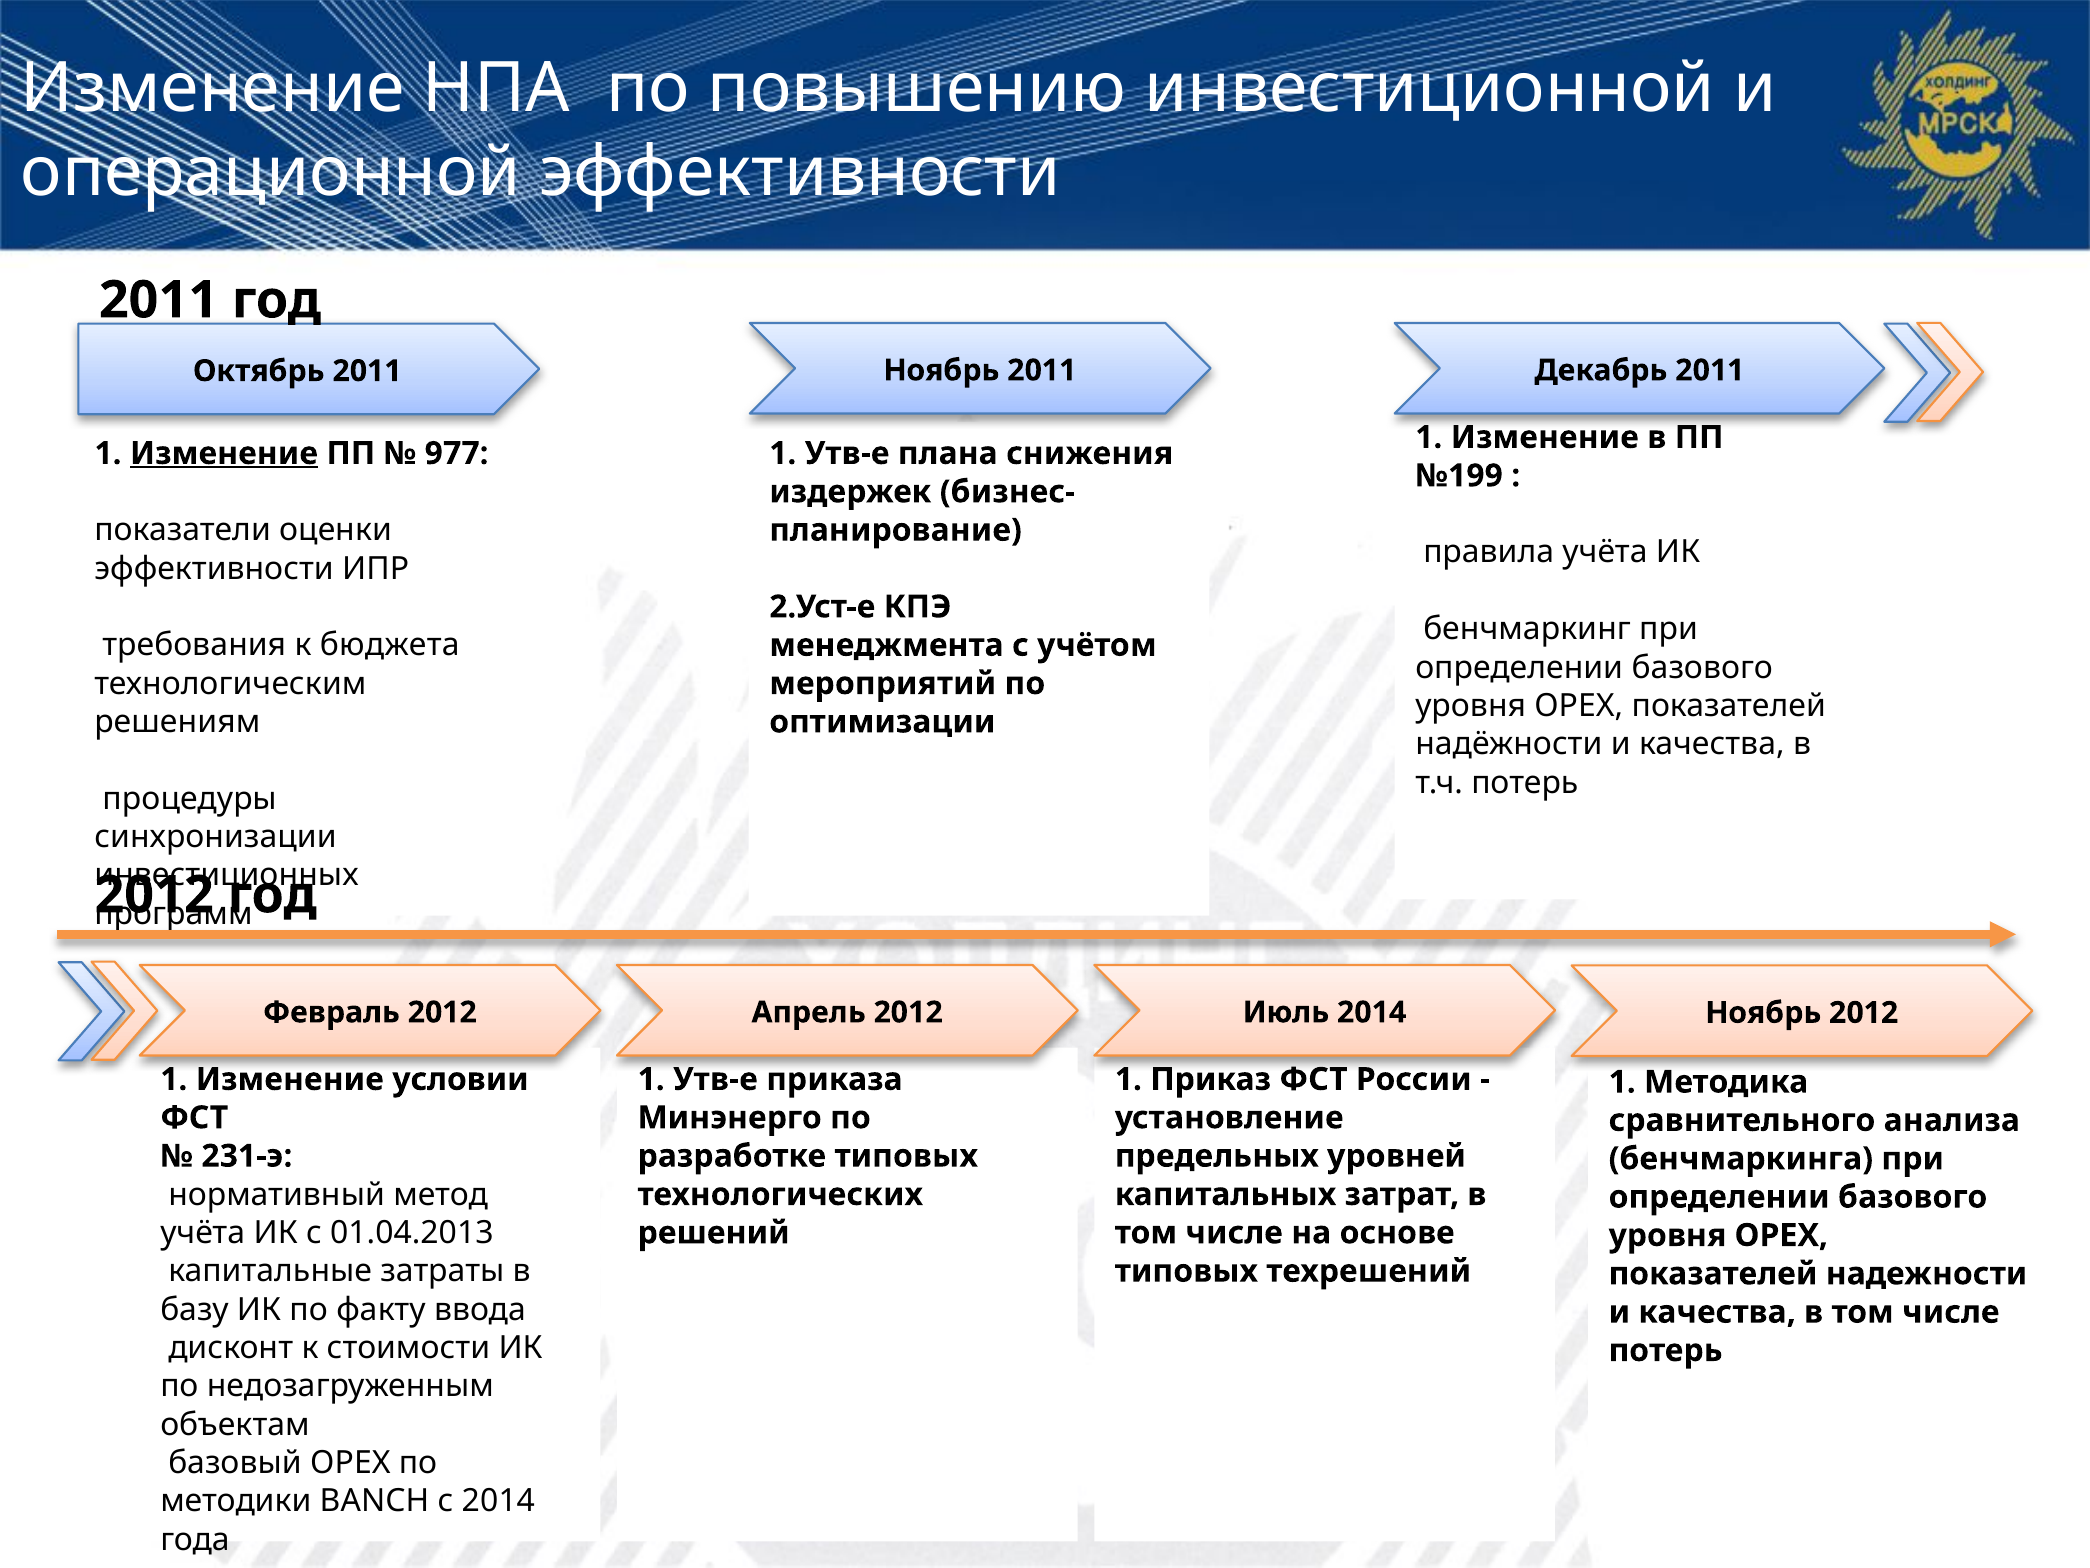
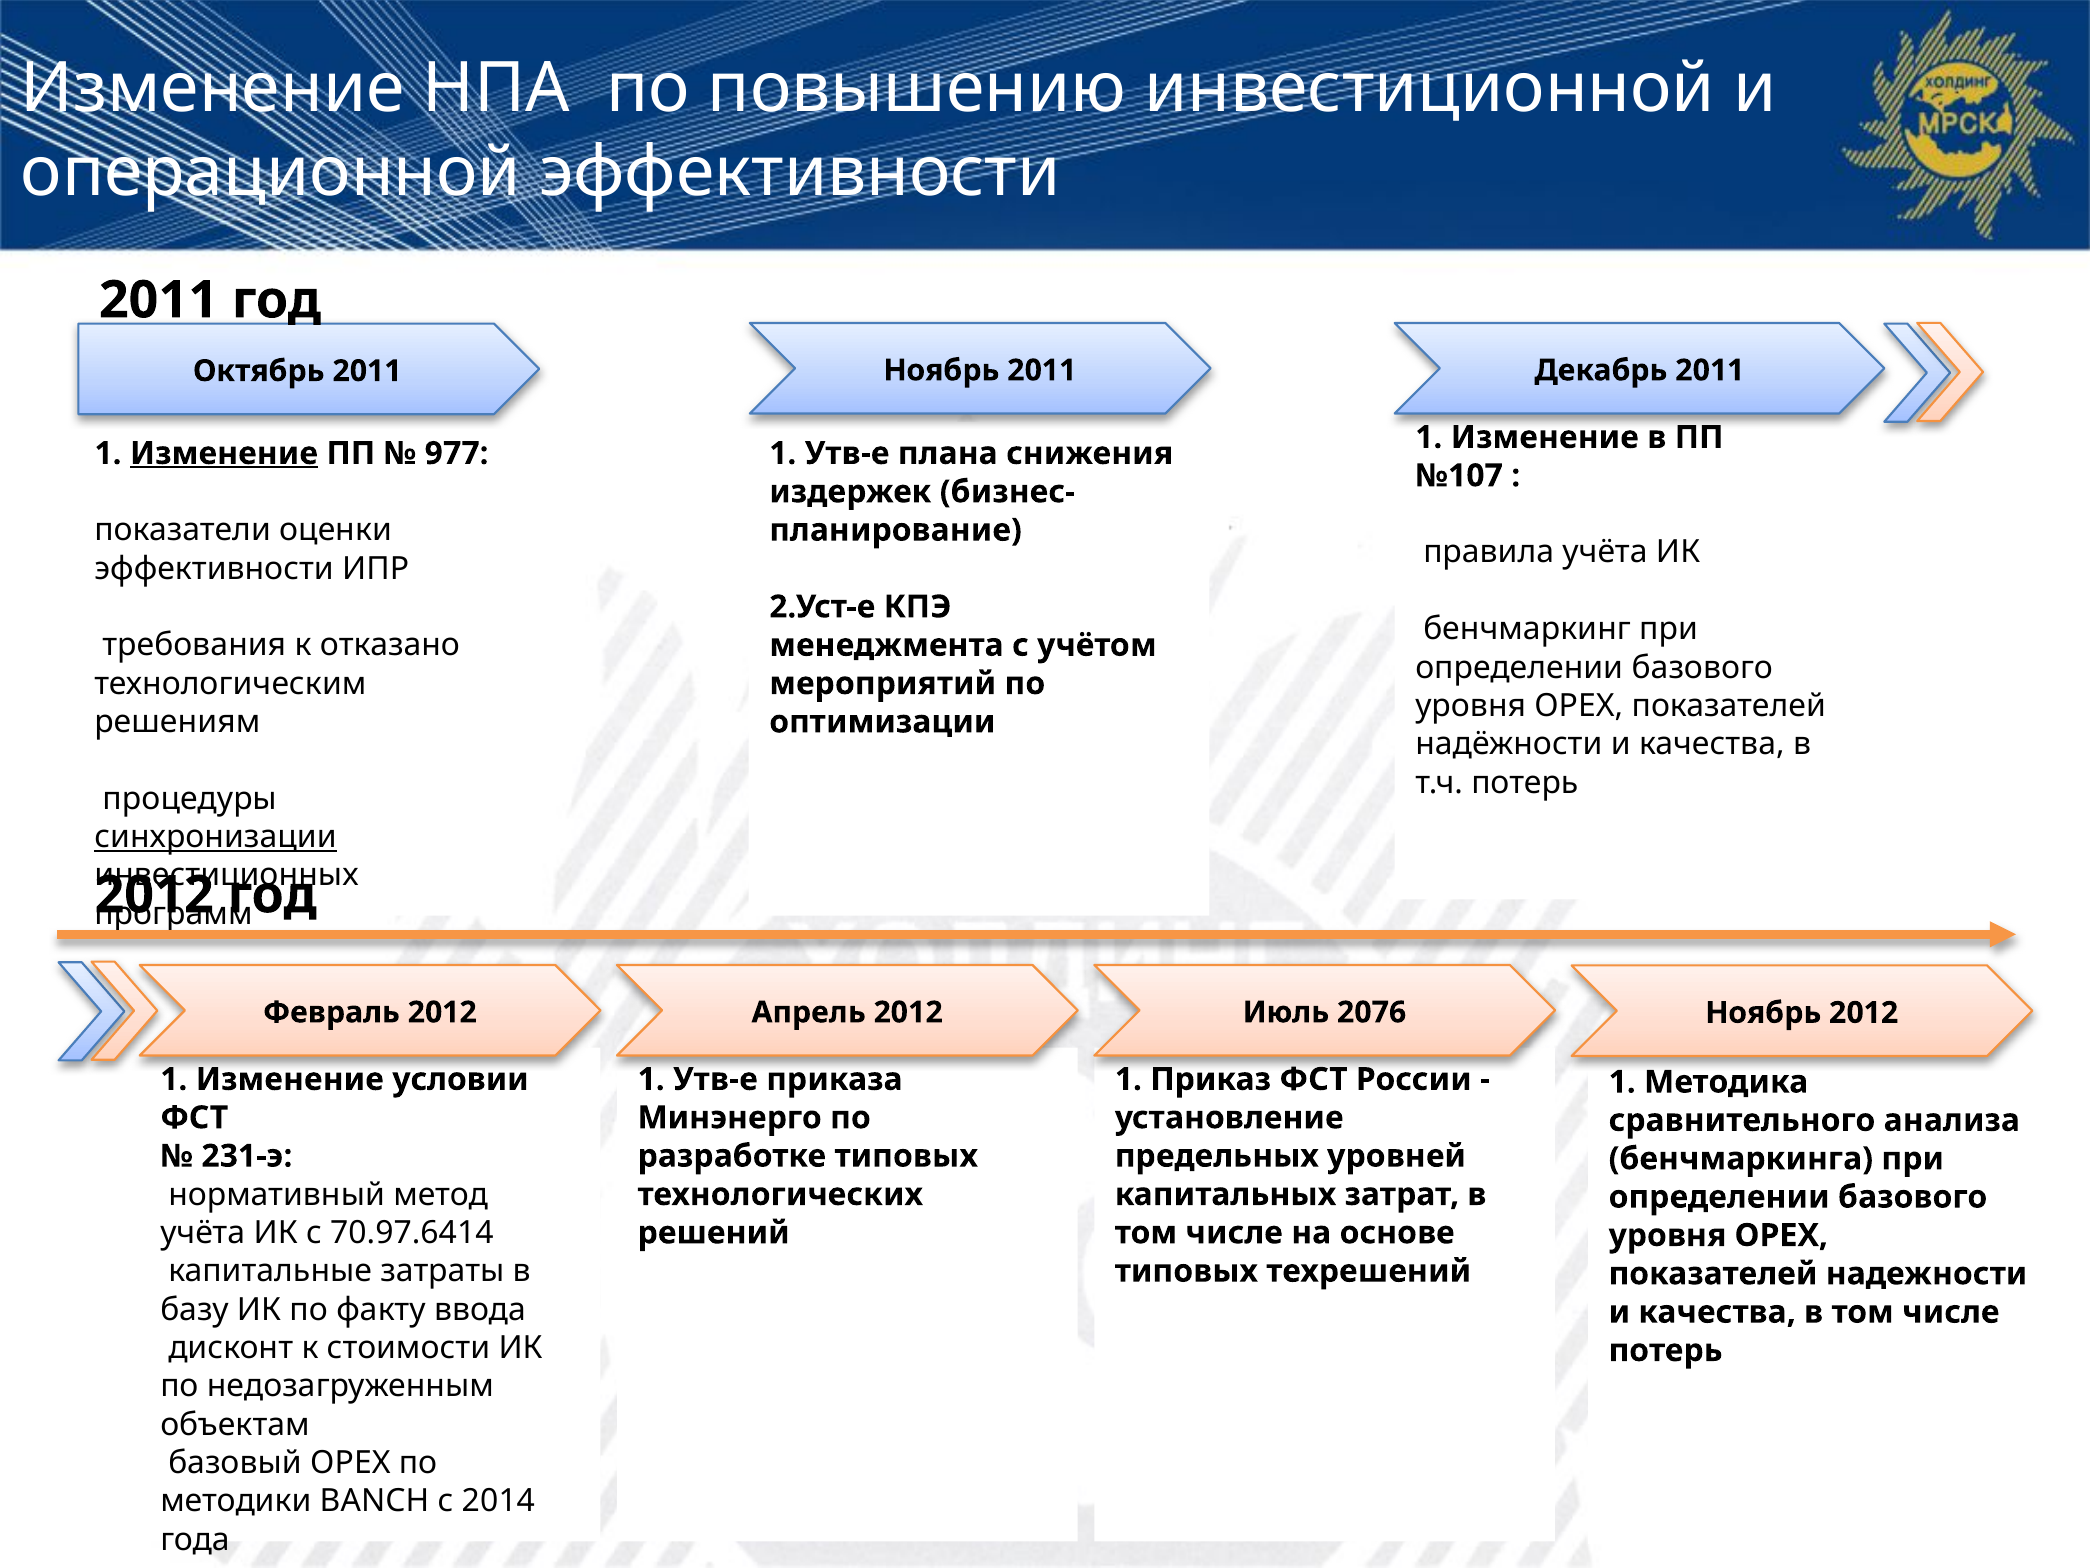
№199: №199 -> №107
бюджета: бюджета -> отказано
синхронизации underline: none -> present
Июль 2014: 2014 -> 2076
01.04.2013: 01.04.2013 -> 70.97.6414
